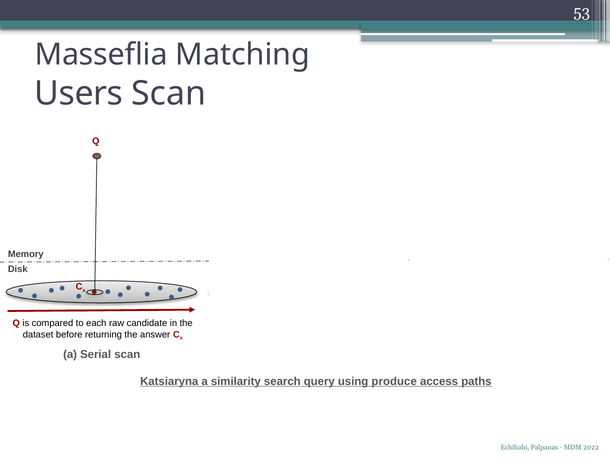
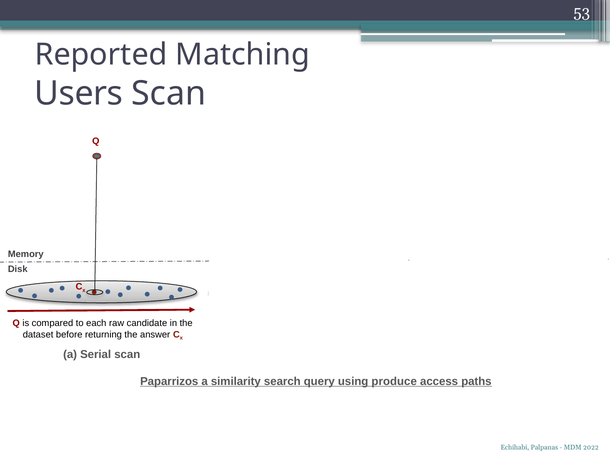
Masseflia: Masseflia -> Reported
Katsiaryna: Katsiaryna -> Paparrizos
